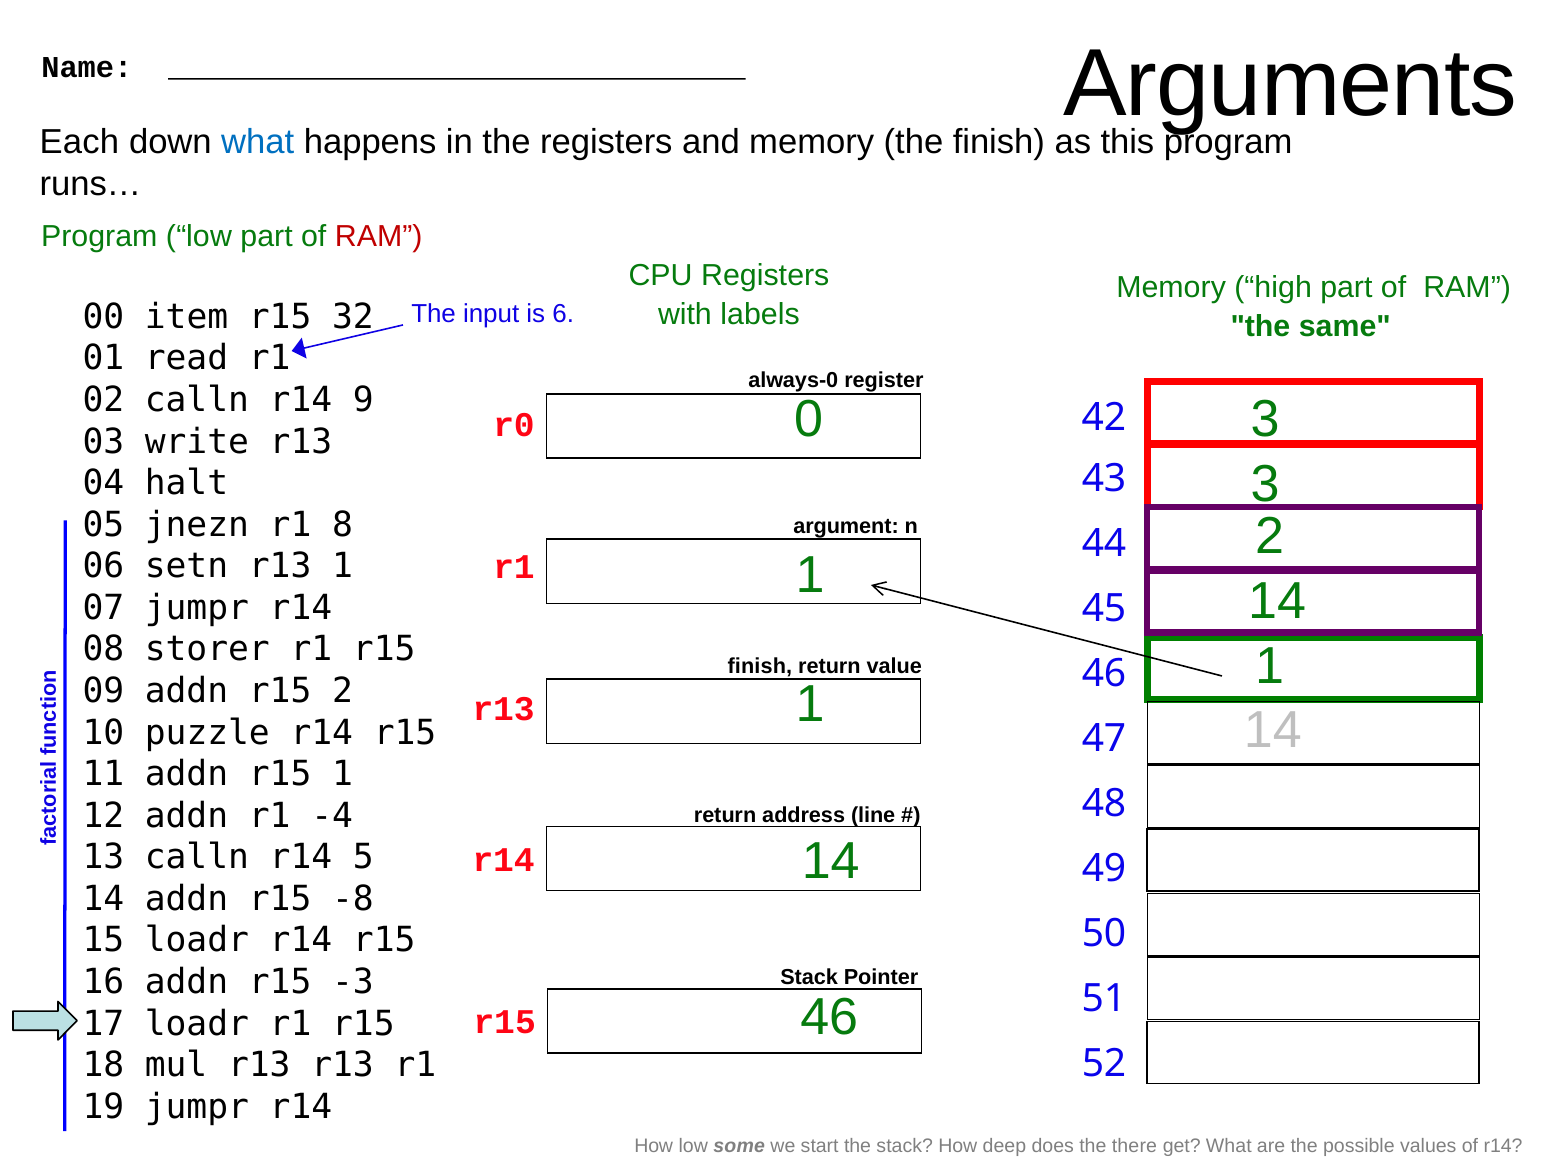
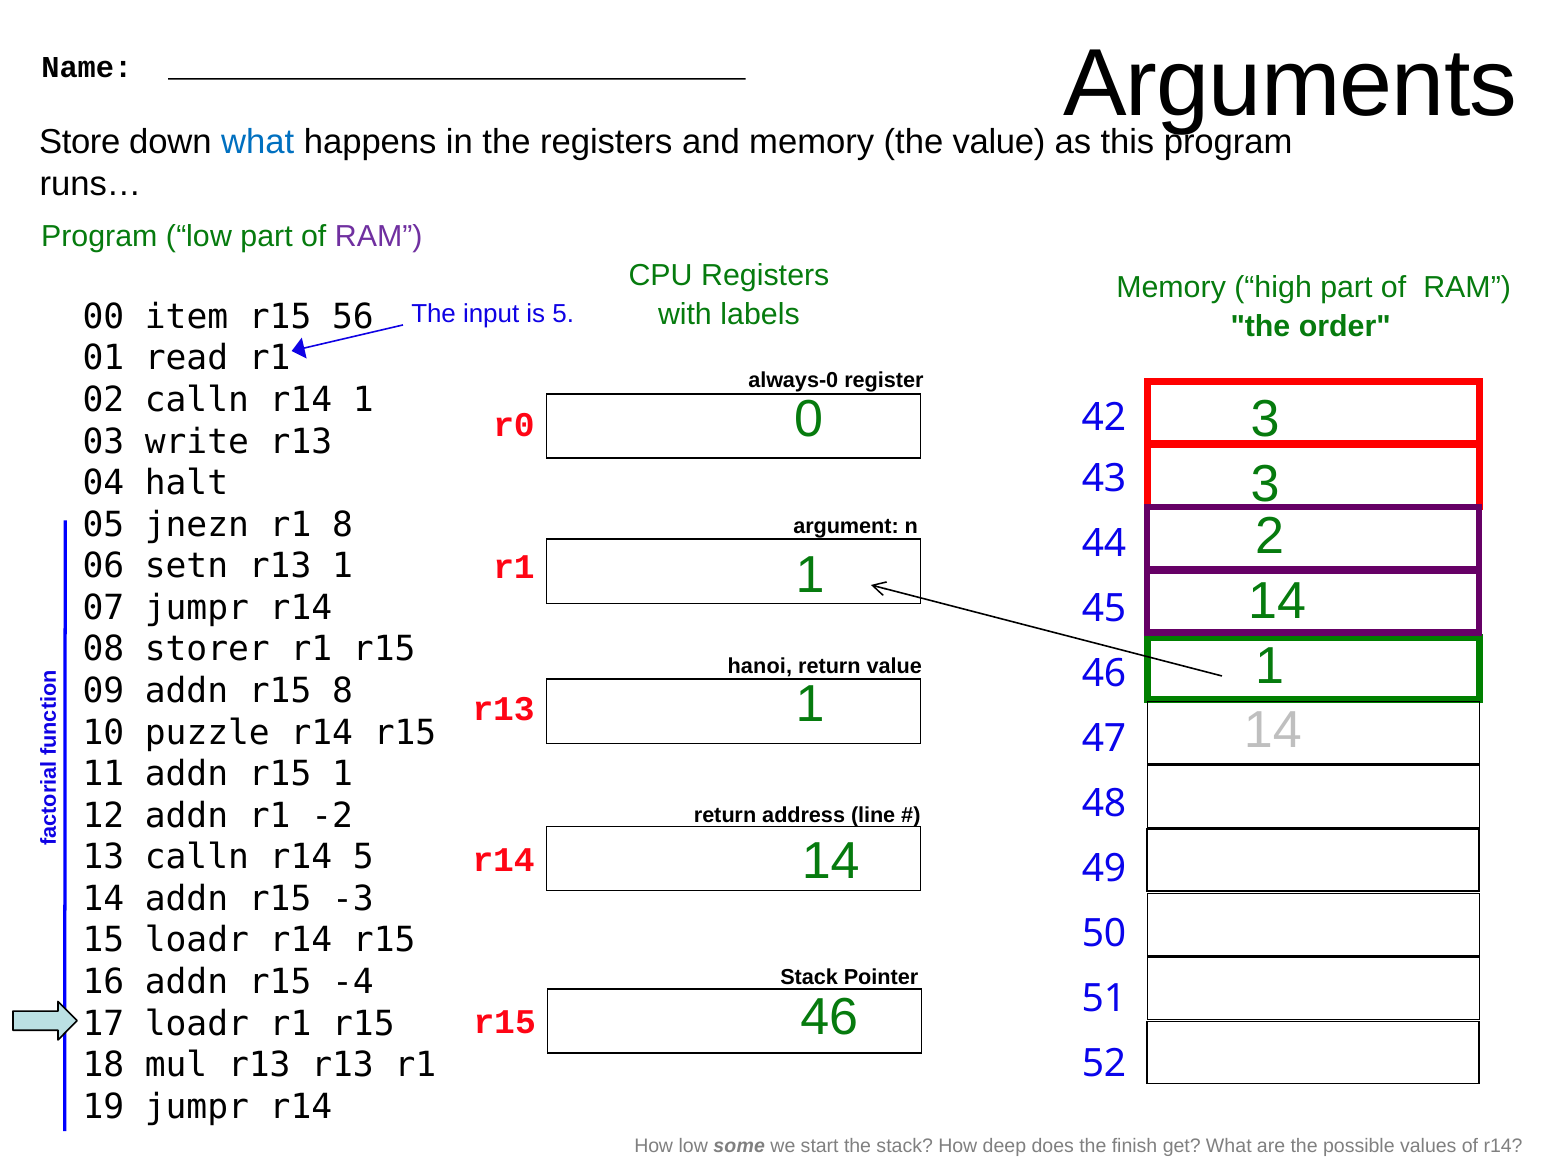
Each: Each -> Store
the finish: finish -> value
RAM at (379, 236) colour: red -> purple
is 6: 6 -> 5
32: 32 -> 56
same: same -> order
calln r14 9: 9 -> 1
finish at (760, 667): finish -> hanoi
r15 2: 2 -> 8
-4: -4 -> -2
-8: -8 -> -3
-3: -3 -> -4
there: there -> finish
